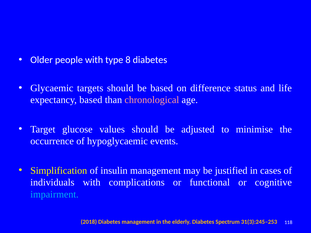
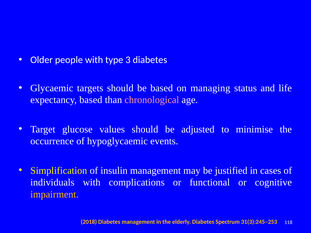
8: 8 -> 3
difference: difference -> managing
impairment colour: light blue -> yellow
